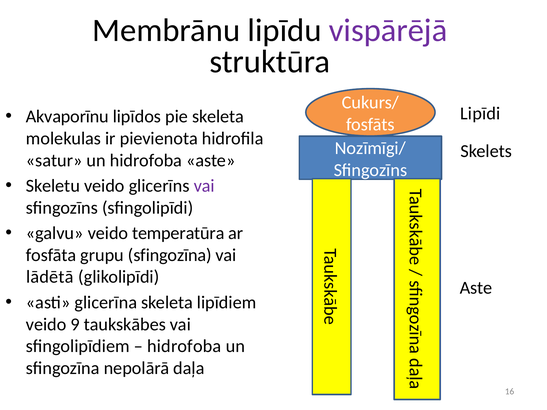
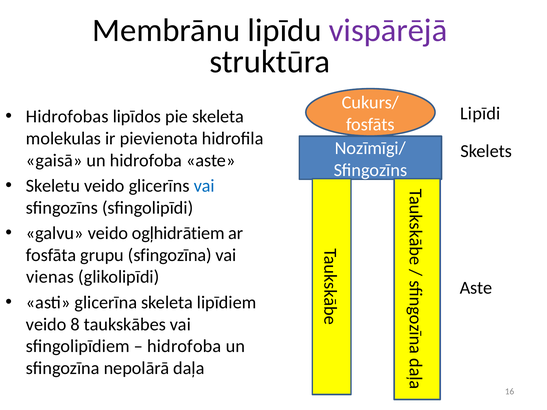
Akvaporīnu: Akvaporīnu -> Hidrofobas
satur: satur -> gaisā
vai at (204, 186) colour: purple -> blue
temperatūra: temperatūra -> ogļhidrātiem
lādētā: lādētā -> vienas
9: 9 -> 8
